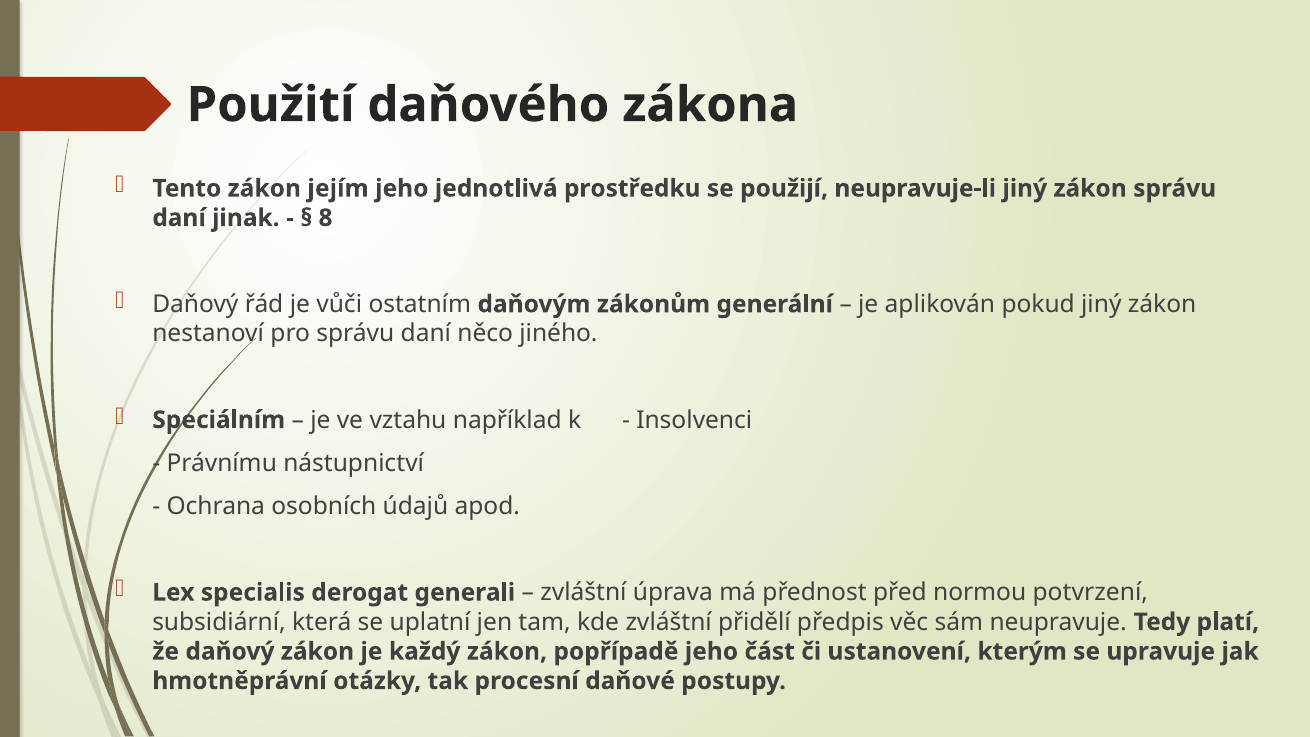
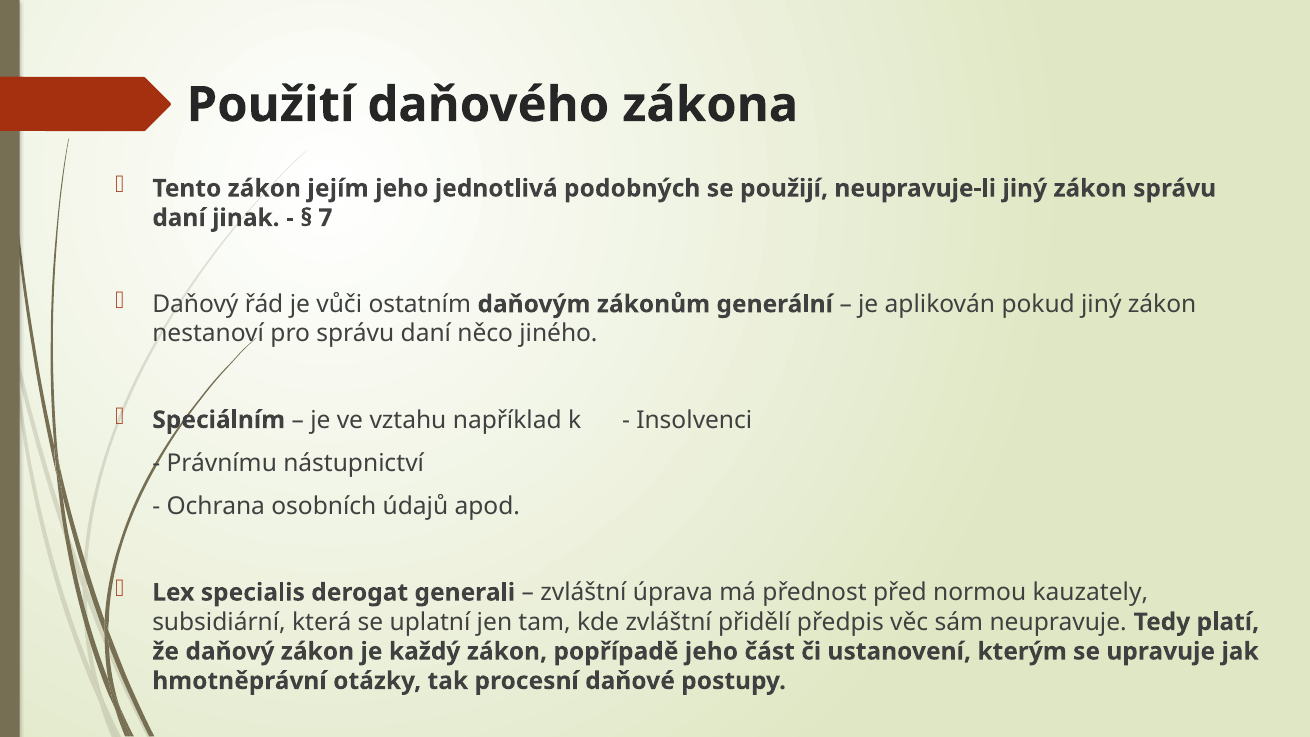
prostředku: prostředku -> podobných
8: 8 -> 7
potvrzení: potvrzení -> kauzately
